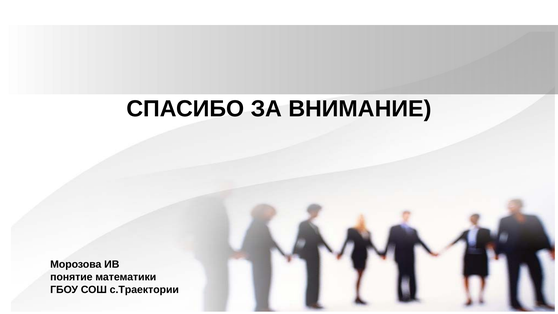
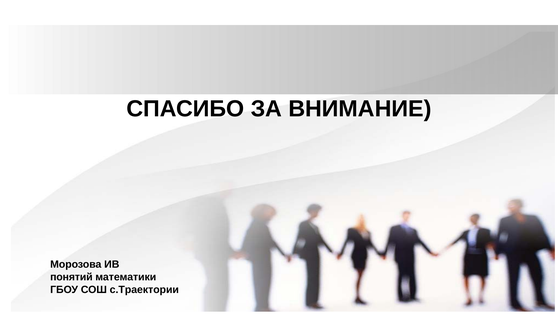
понятие: понятие -> понятий
